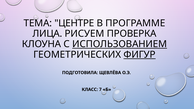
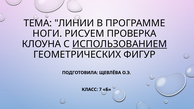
ЦЕНТРЕ: ЦЕНТРЕ -> ЛИНИИ
ЛИЦА: ЛИЦА -> НОГИ
ФИГУР underline: present -> none
